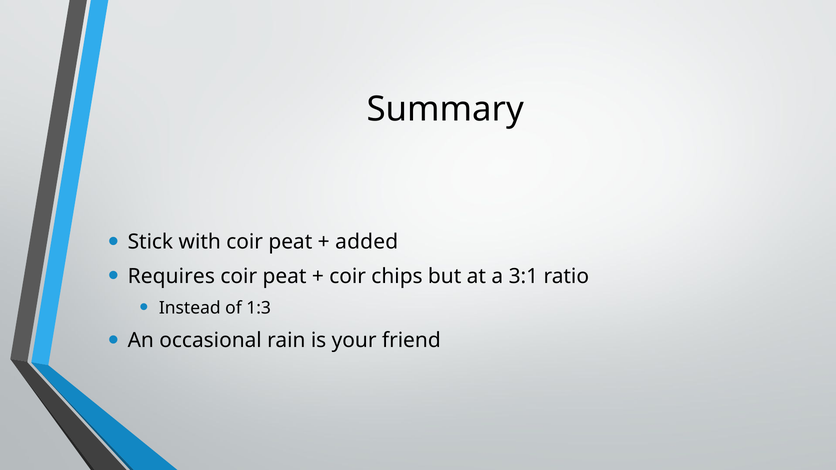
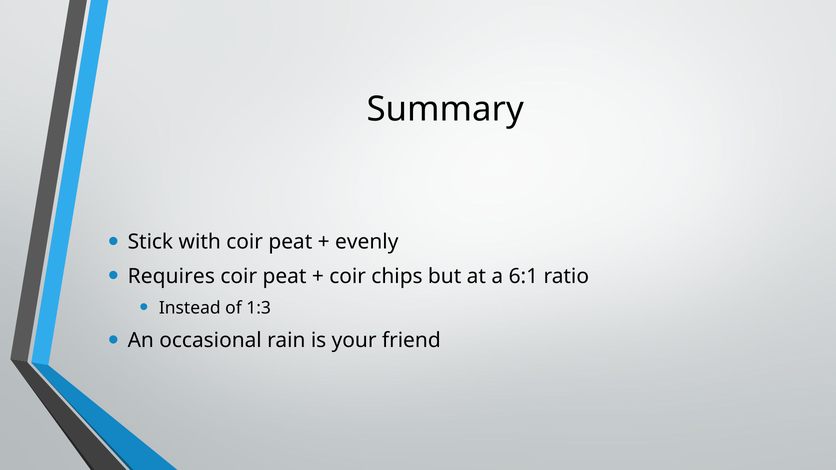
added: added -> evenly
3:1: 3:1 -> 6:1
